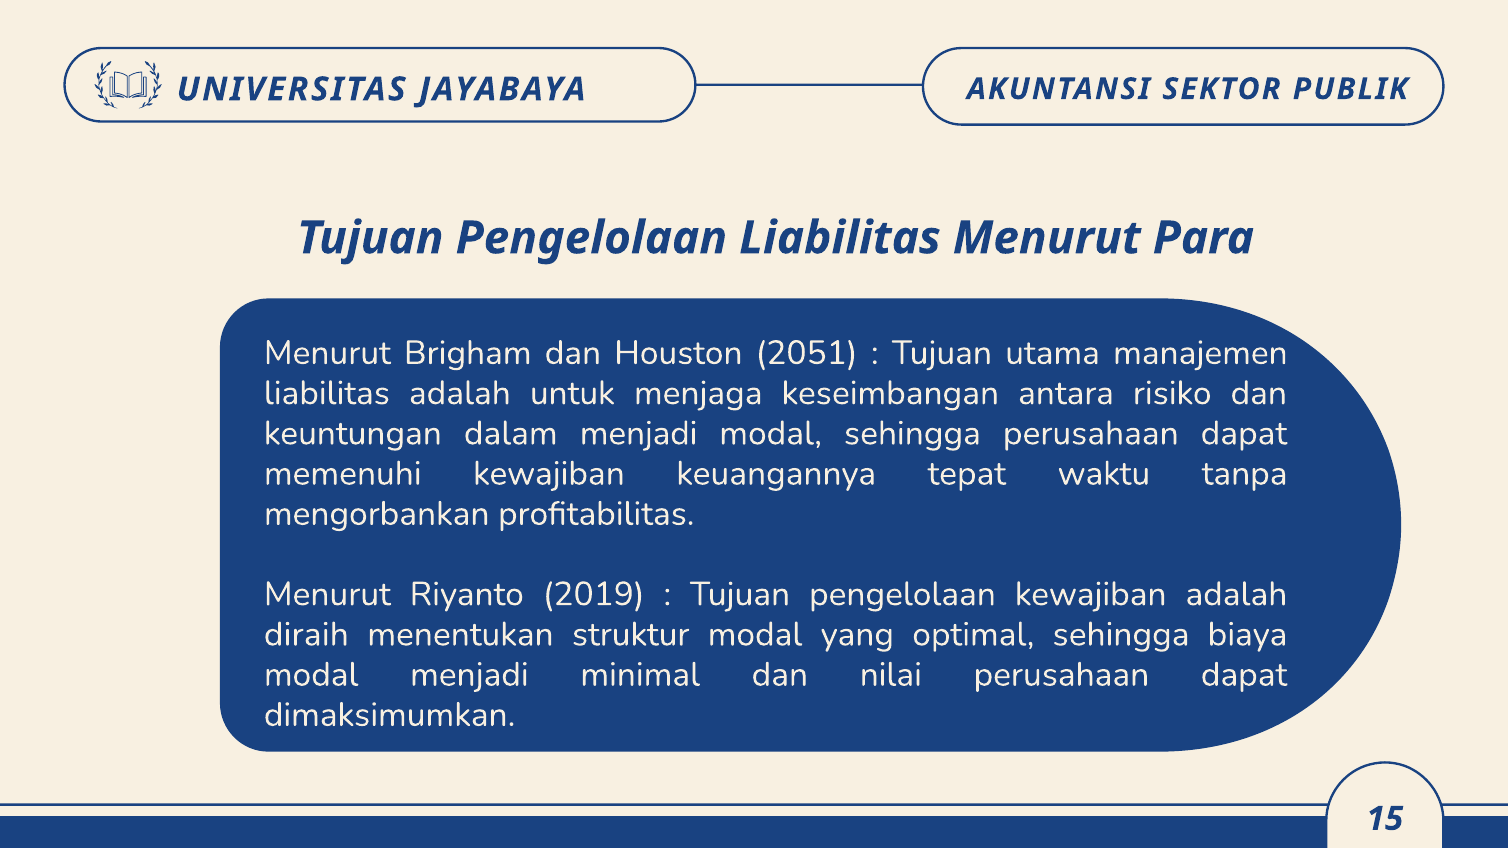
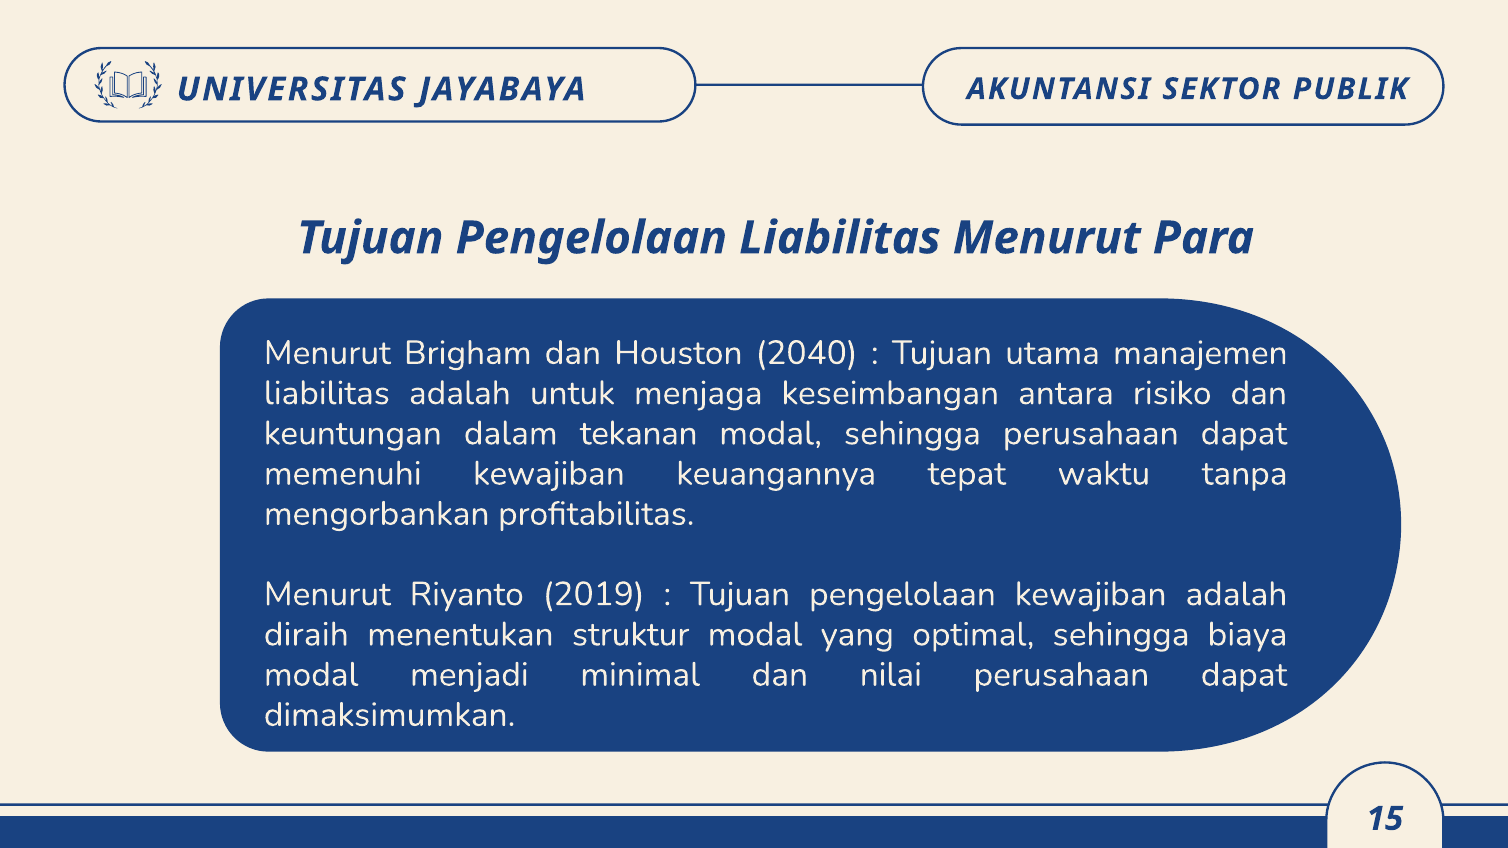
2051: 2051 -> 2040
dalam menjadi: menjadi -> tekanan
